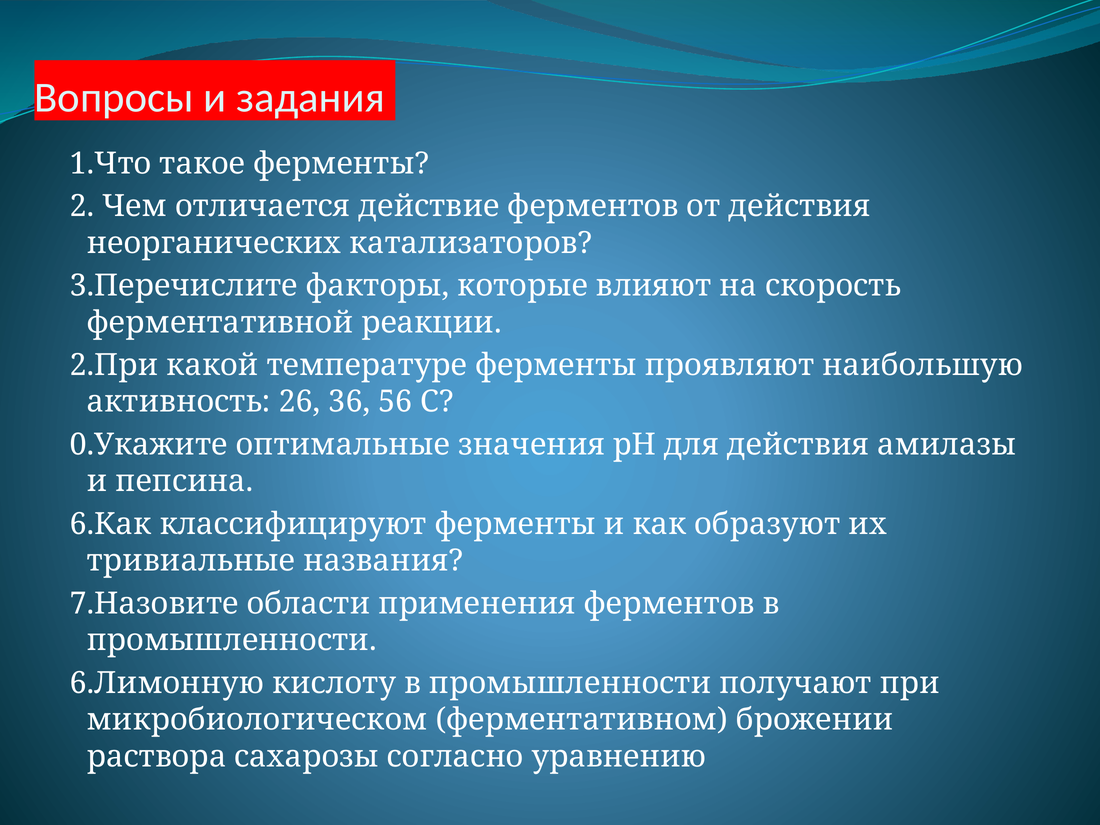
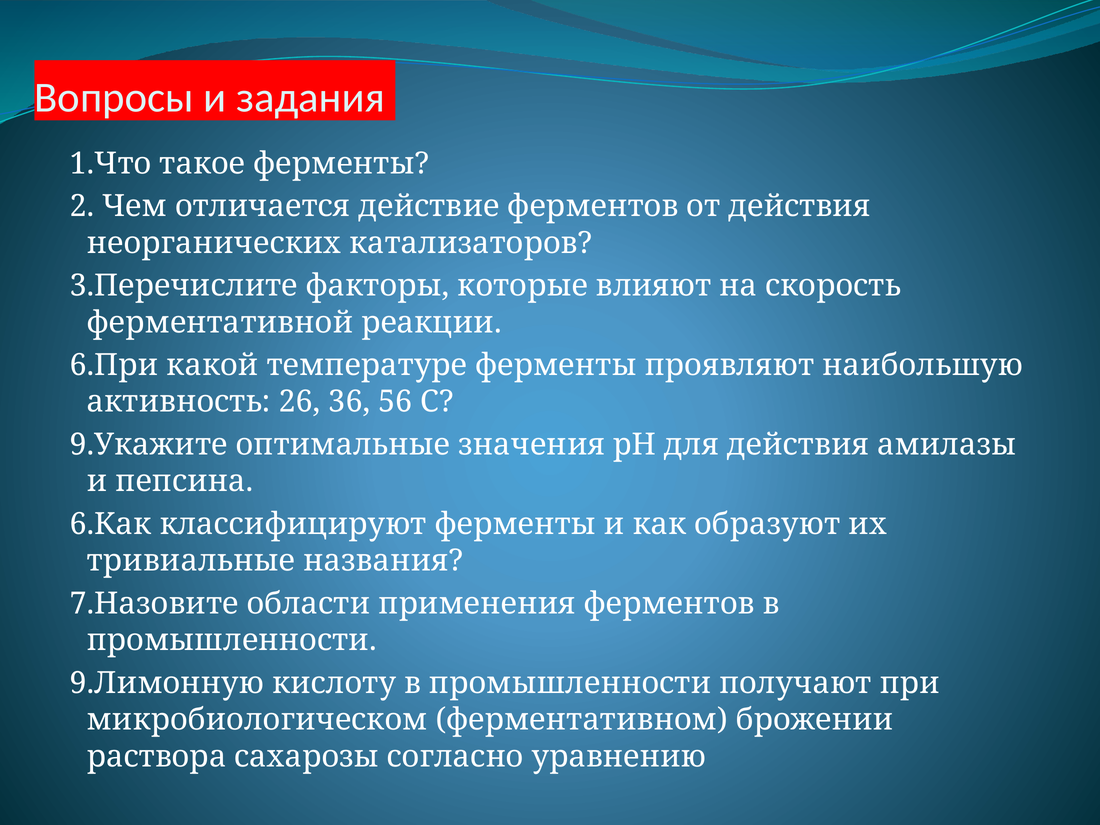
2.При: 2.При -> 6.При
0.Укажите: 0.Укажите -> 9.Укажите
6.Лимонную: 6.Лимонную -> 9.Лимонную
